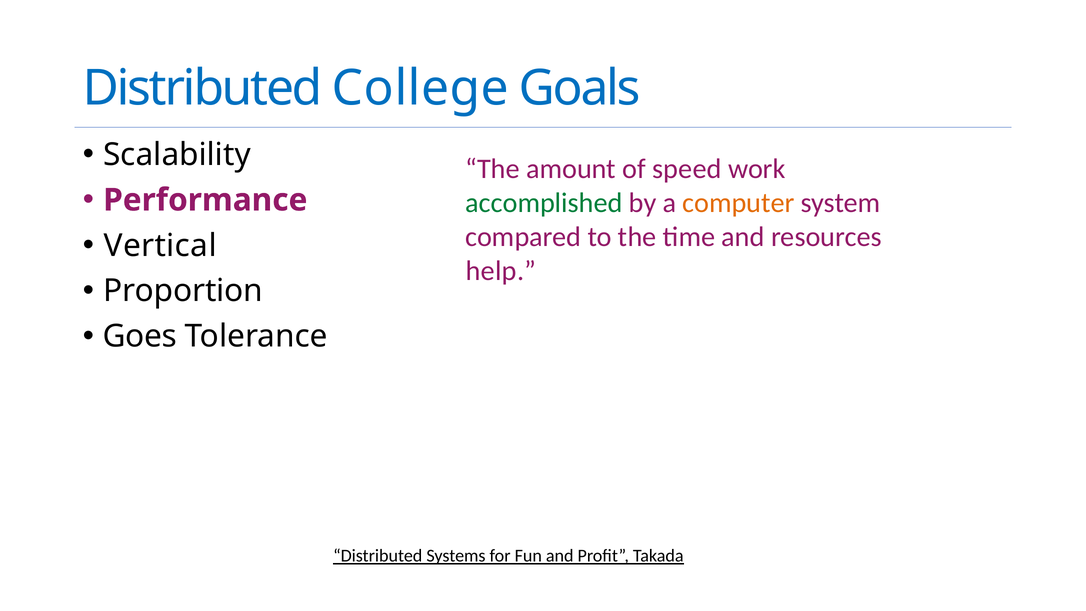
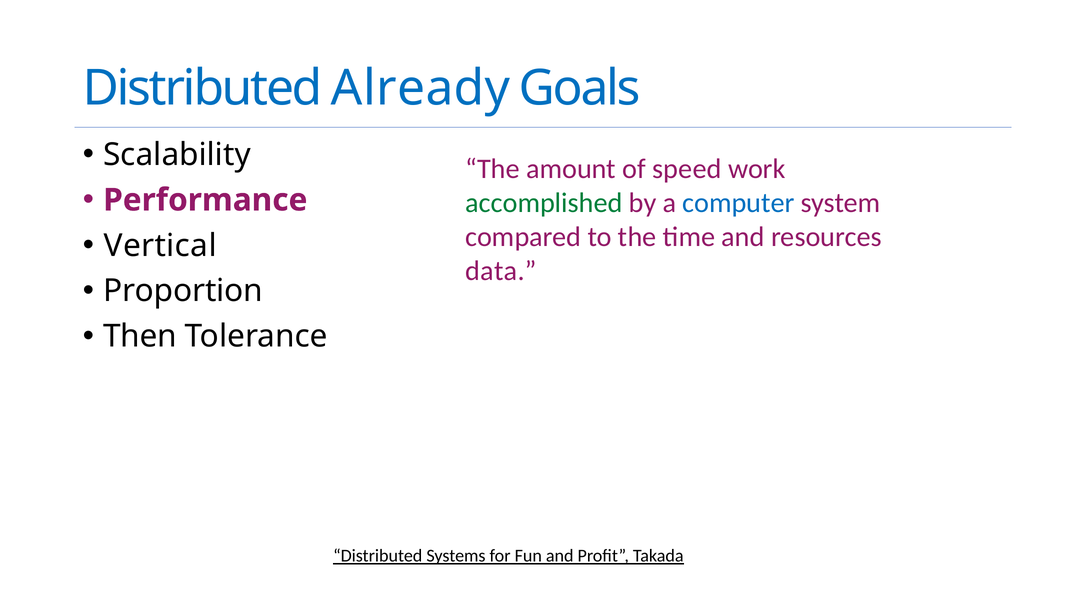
College: College -> Already
computer colour: orange -> blue
help: help -> data
Goes: Goes -> Then
